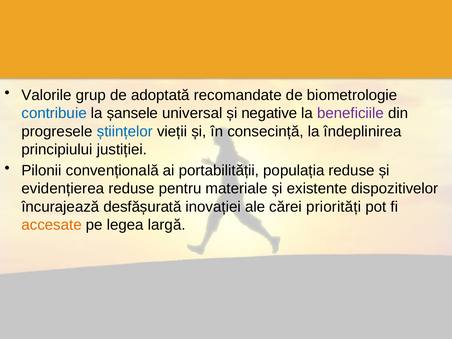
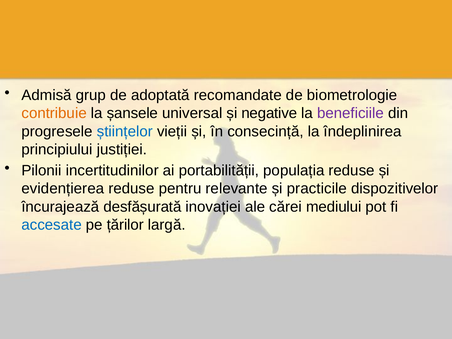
Valorile: Valorile -> Admisă
contribuie colour: blue -> orange
convențională: convențională -> incertitudinilor
materiale: materiale -> relevante
existente: existente -> practicile
priorități: priorități -> mediului
accesate colour: orange -> blue
legea: legea -> țărilor
